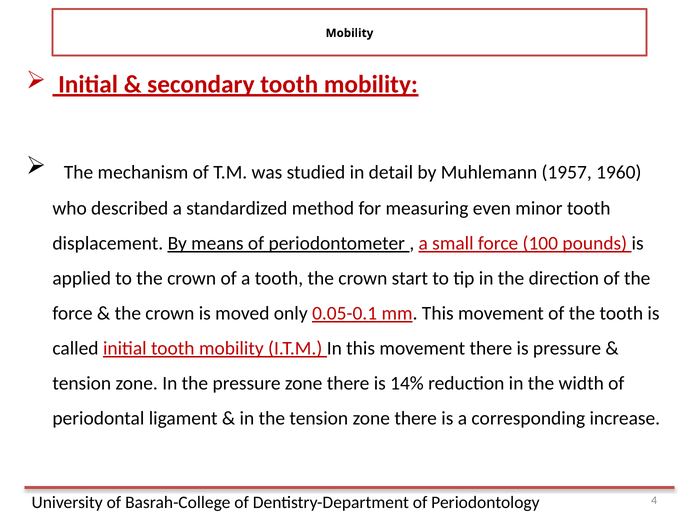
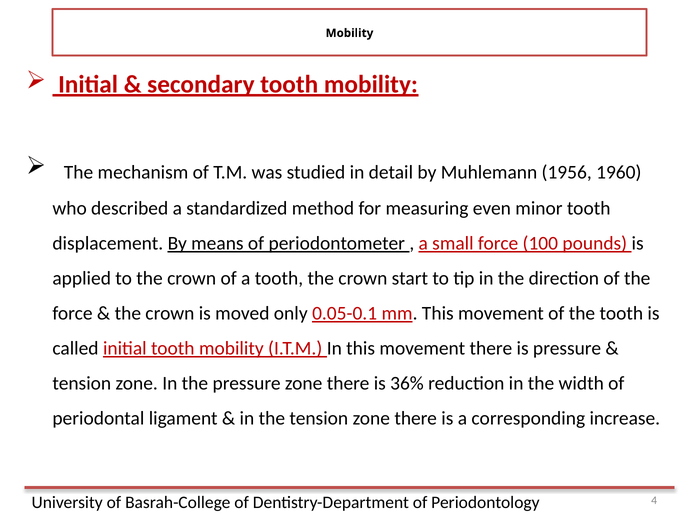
1957: 1957 -> 1956
14%: 14% -> 36%
